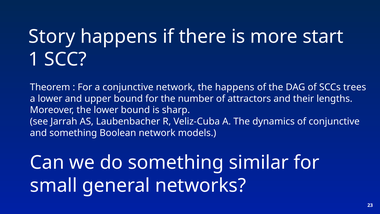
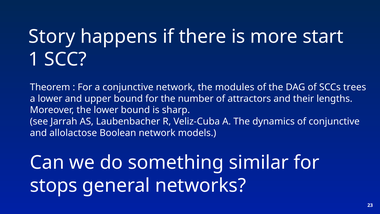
the happens: happens -> modules
and something: something -> allolactose
small: small -> stops
